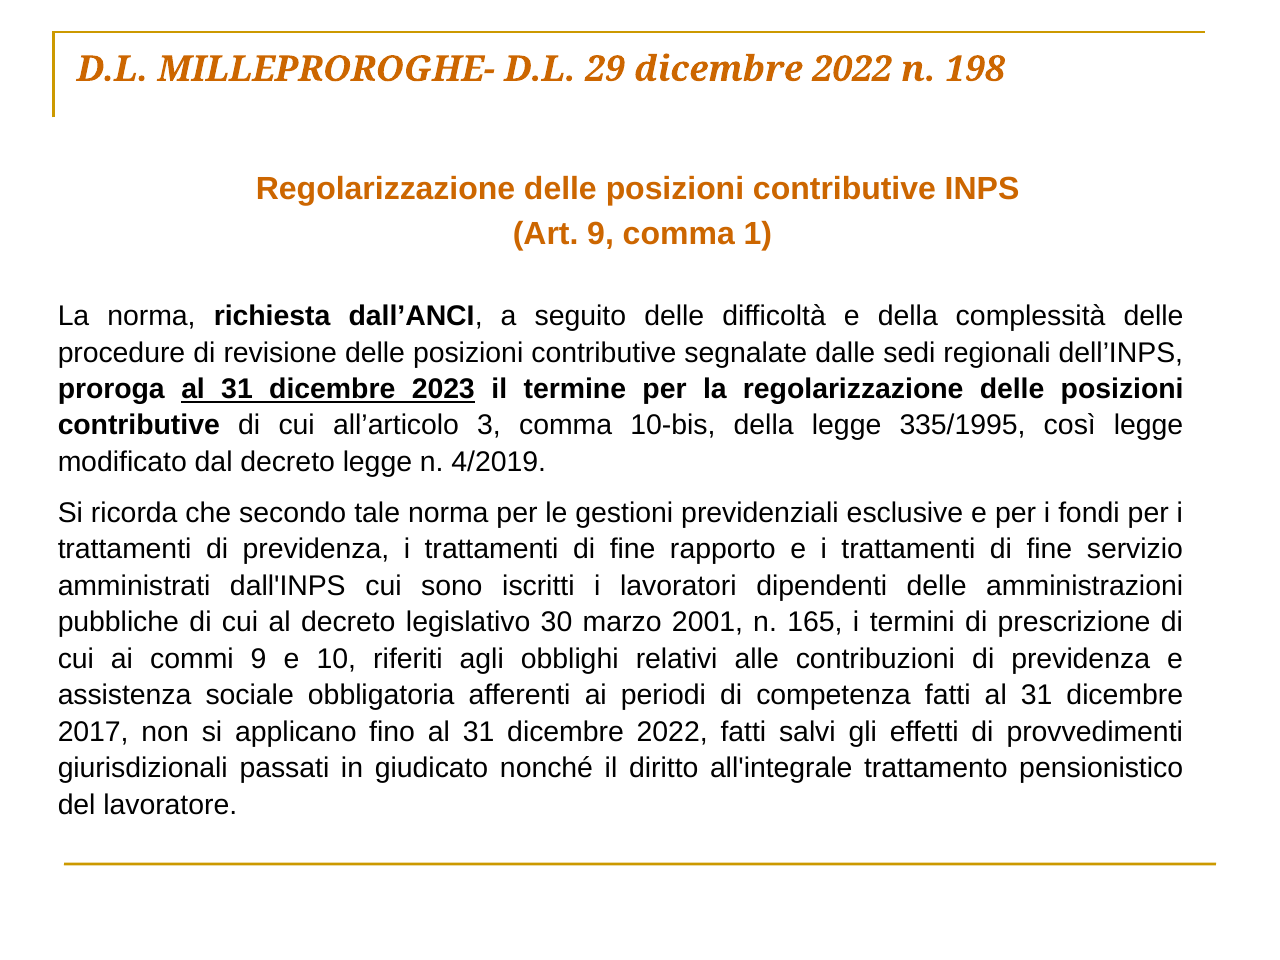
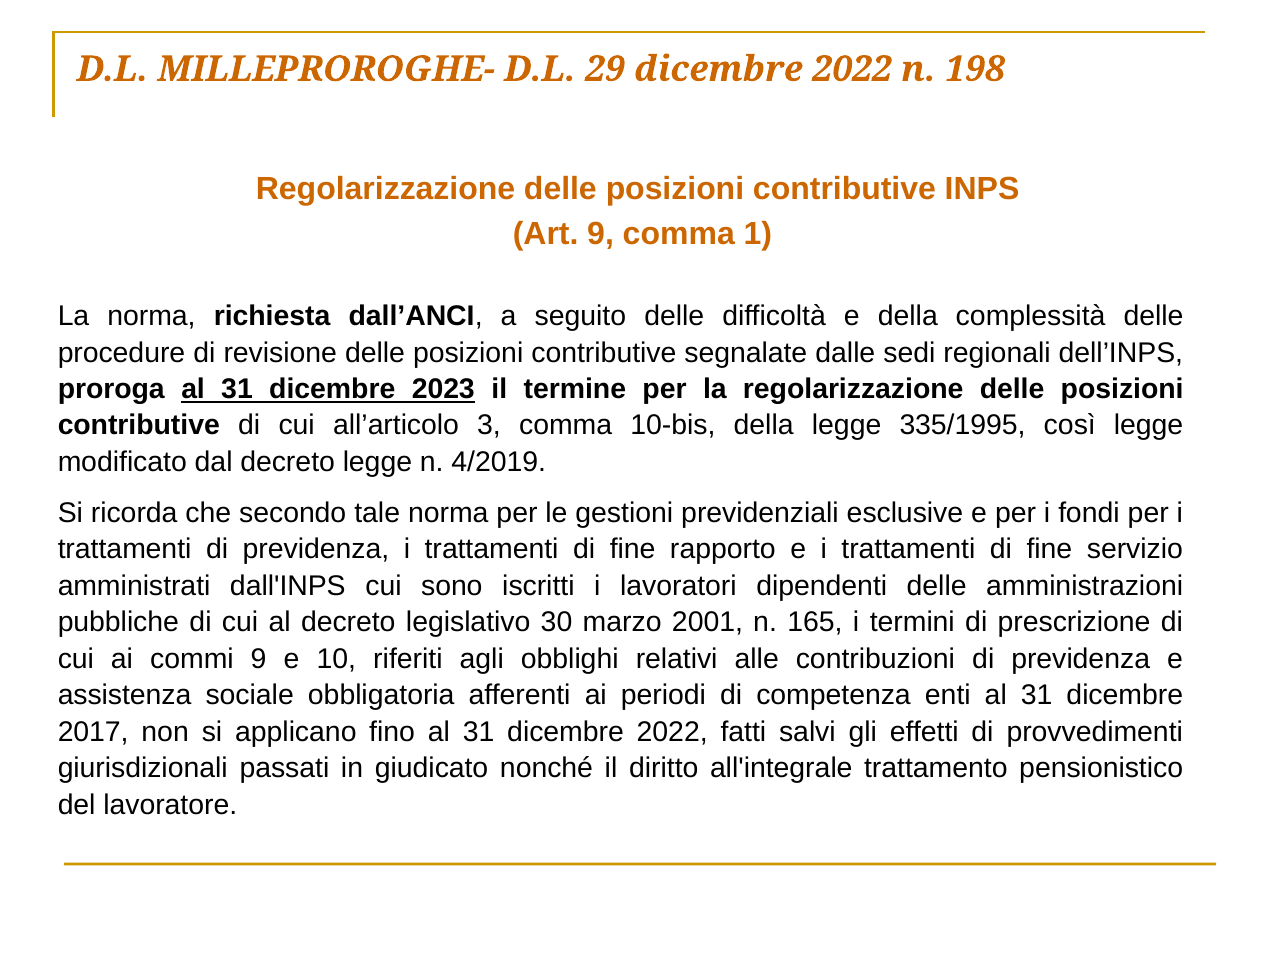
competenza fatti: fatti -> enti
